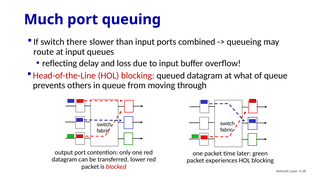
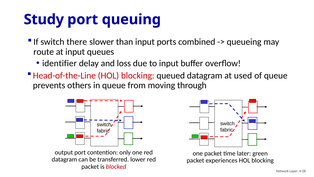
Much: Much -> Study
reflecting: reflecting -> identifier
what: what -> used
